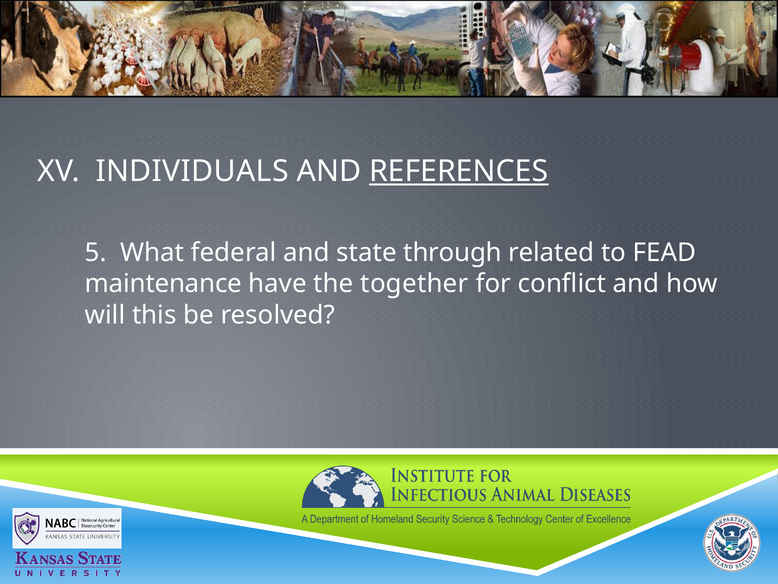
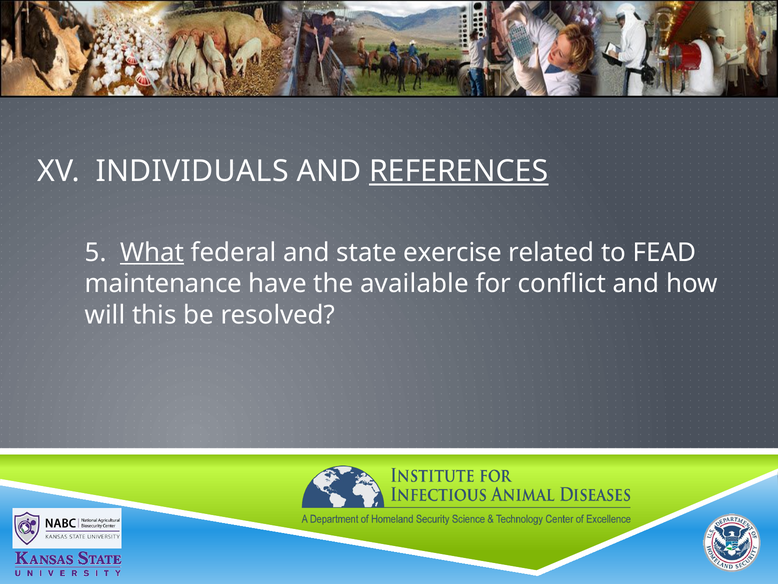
What underline: none -> present
through: through -> exercise
together: together -> available
